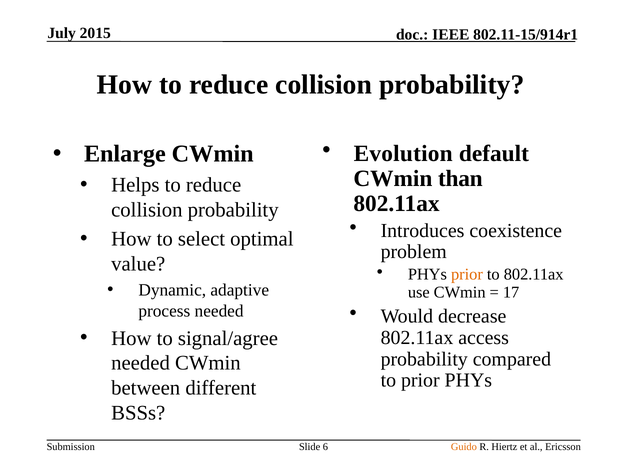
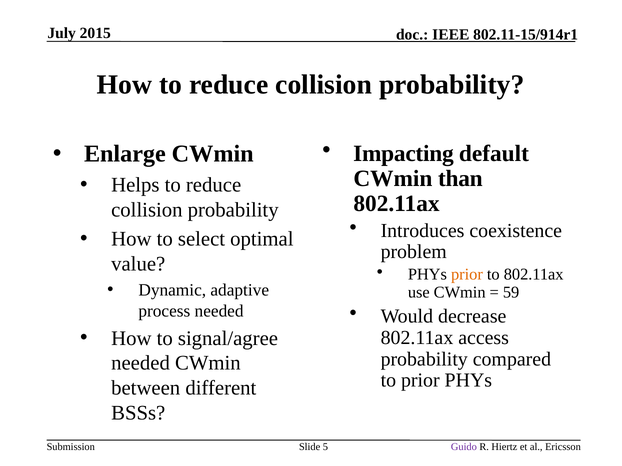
Evolution: Evolution -> Impacting
17: 17 -> 59
6: 6 -> 5
Guido colour: orange -> purple
